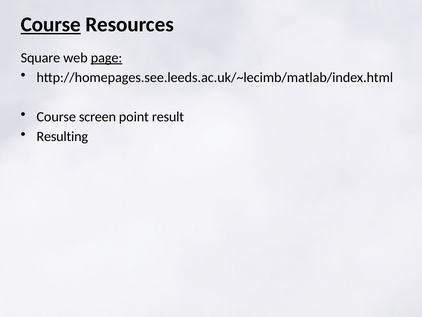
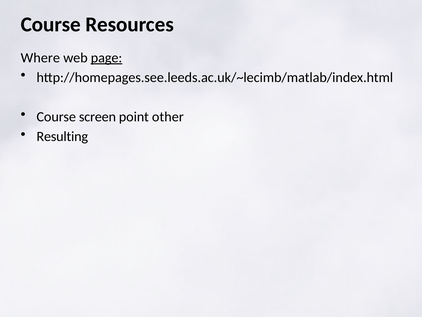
Course at (51, 25) underline: present -> none
Square: Square -> Where
result: result -> other
